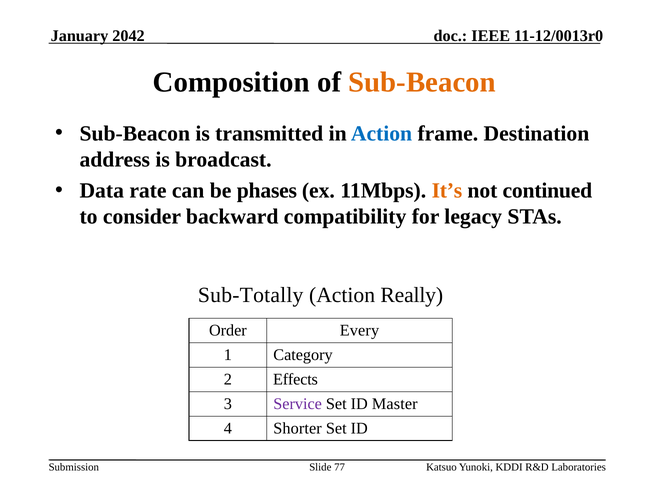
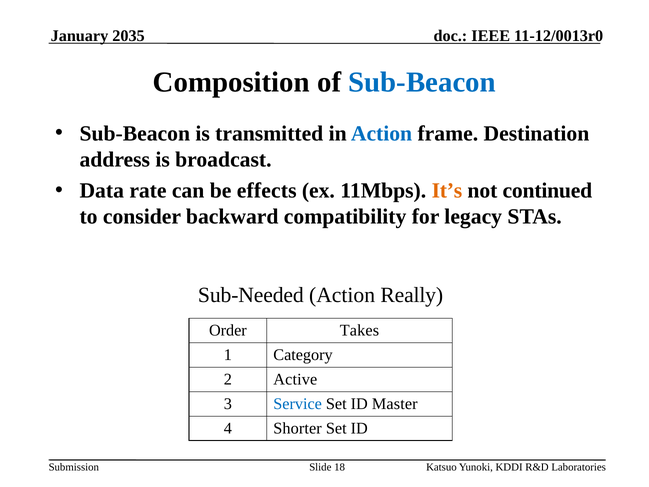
2042: 2042 -> 2035
Sub-Beacon at (422, 82) colour: orange -> blue
phases: phases -> effects
Sub-Totally: Sub-Totally -> Sub-Needed
Every: Every -> Takes
Effects: Effects -> Active
Service colour: purple -> blue
77: 77 -> 18
